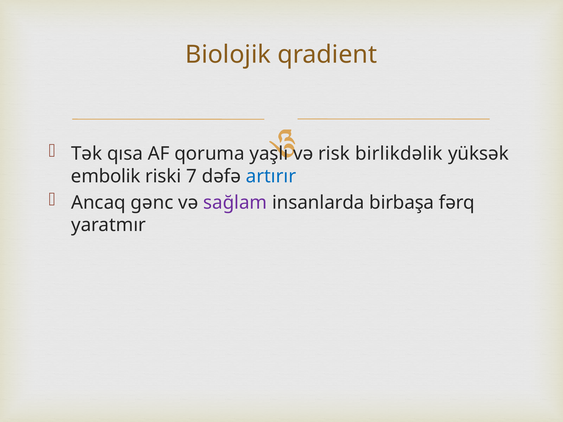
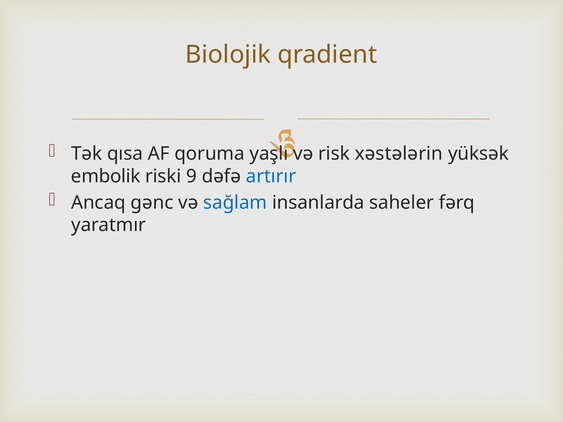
birlikdəlik: birlikdəlik -> xəstələrin
7: 7 -> 9
sağlam colour: purple -> blue
birbaşa: birbaşa -> saheler
